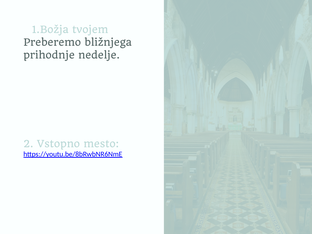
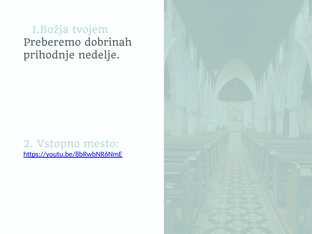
bližnjega: bližnjega -> dobrinah
